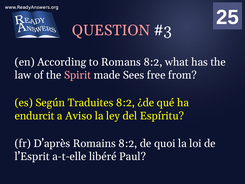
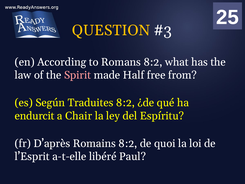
QUESTION colour: pink -> yellow
Sees: Sees -> Half
Aviso: Aviso -> Chair
